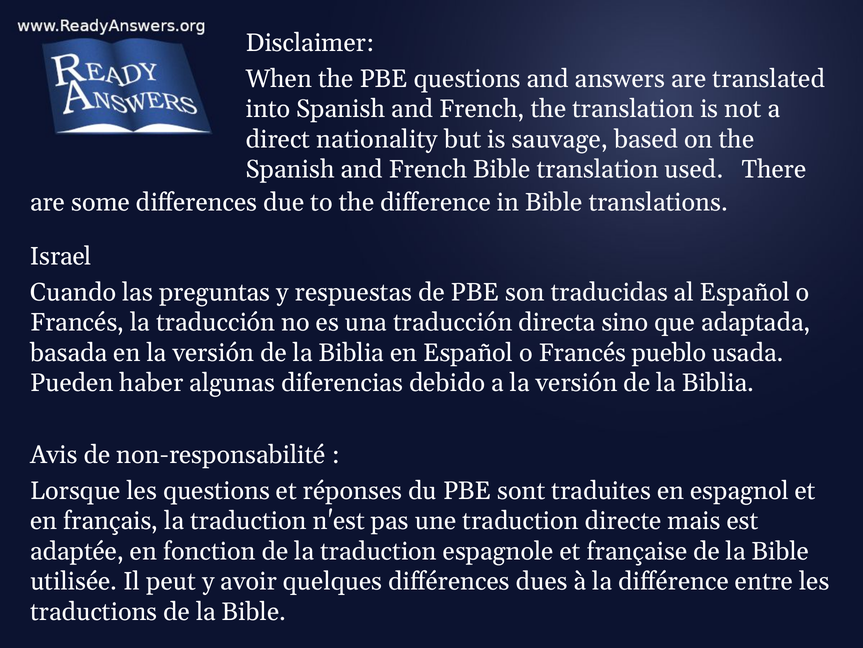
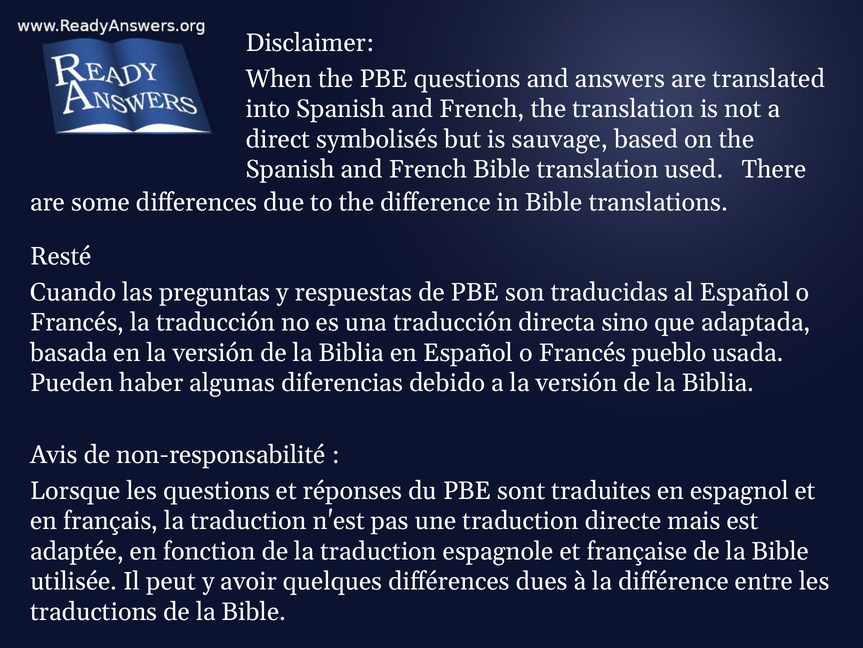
nationality: nationality -> symbolisés
Israel: Israel -> Resté
